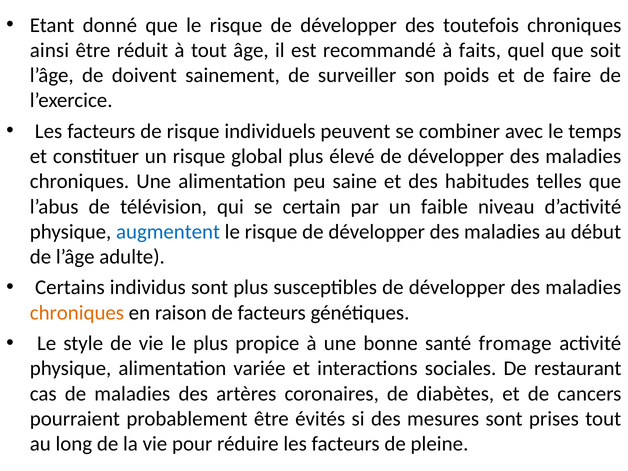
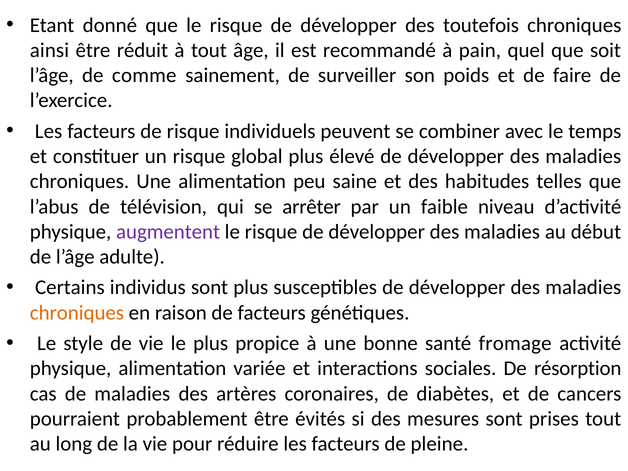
faits: faits -> pain
doivent: doivent -> comme
certain: certain -> arrêter
augmentent colour: blue -> purple
restaurant: restaurant -> résorption
